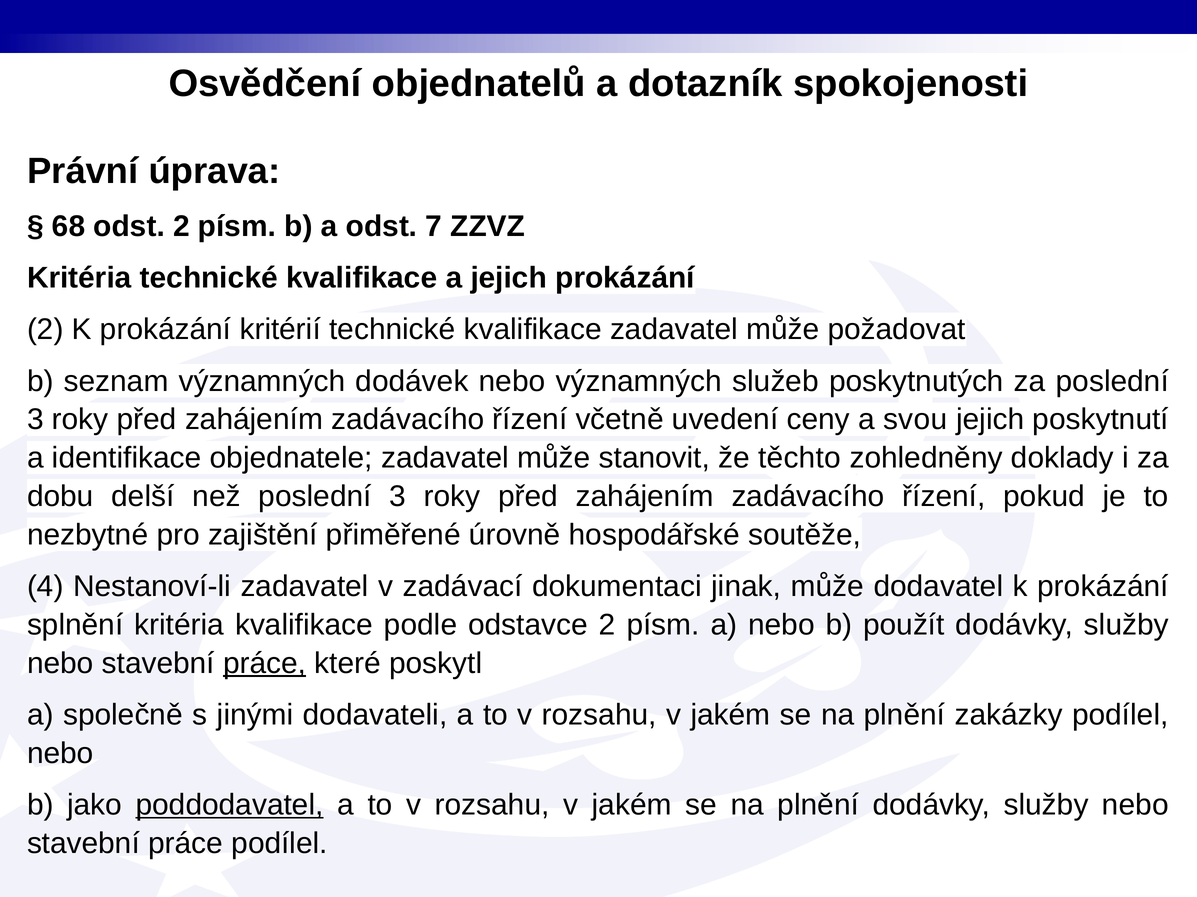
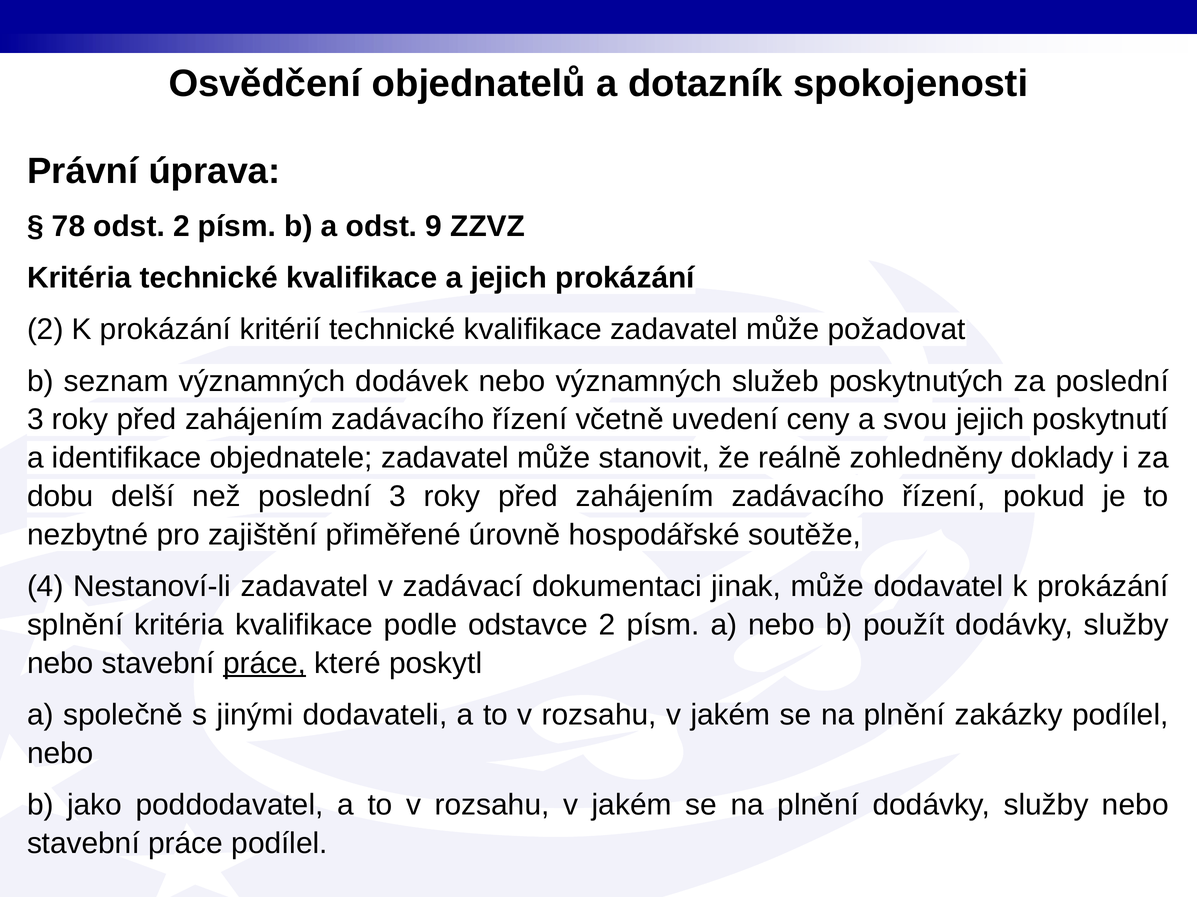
68: 68 -> 78
7: 7 -> 9
těchto: těchto -> reálně
poddodavatel underline: present -> none
